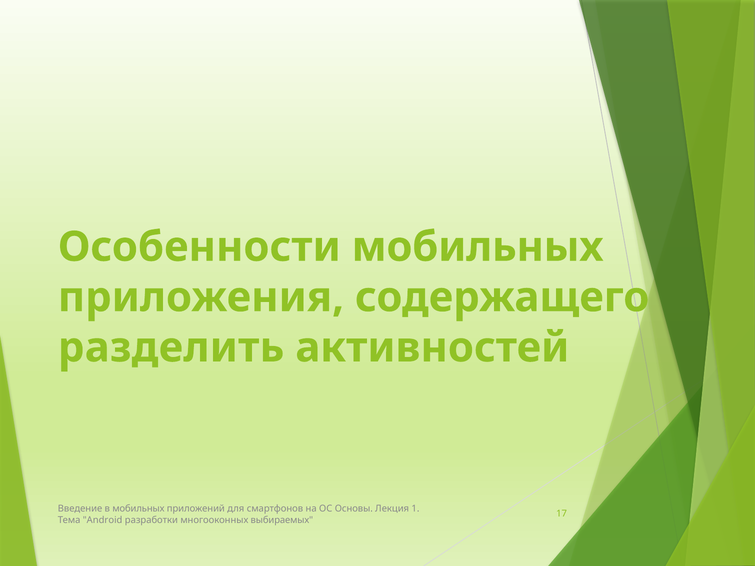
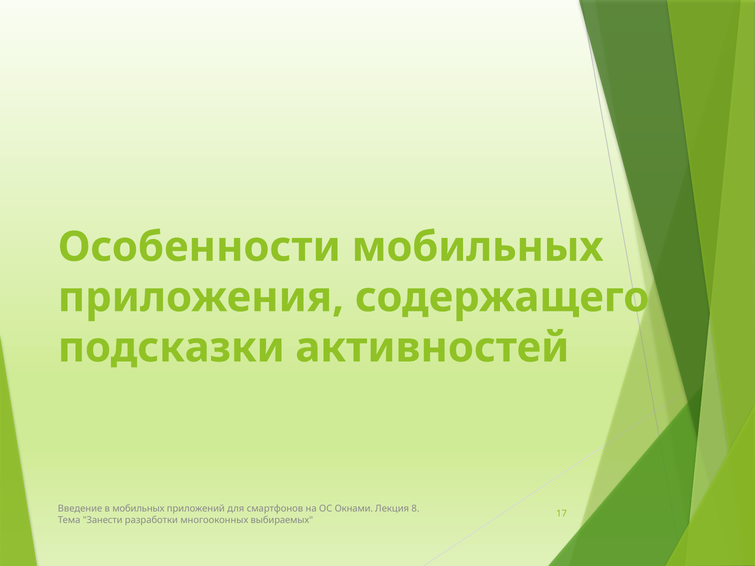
разделить: разделить -> подсказки
Основы: Основы -> Окнами
1: 1 -> 8
Android: Android -> Занести
